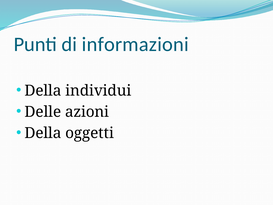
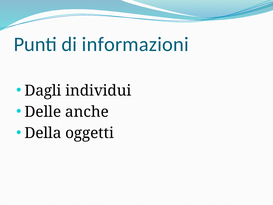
Della at (43, 90): Della -> Dagli
azioni: azioni -> anche
